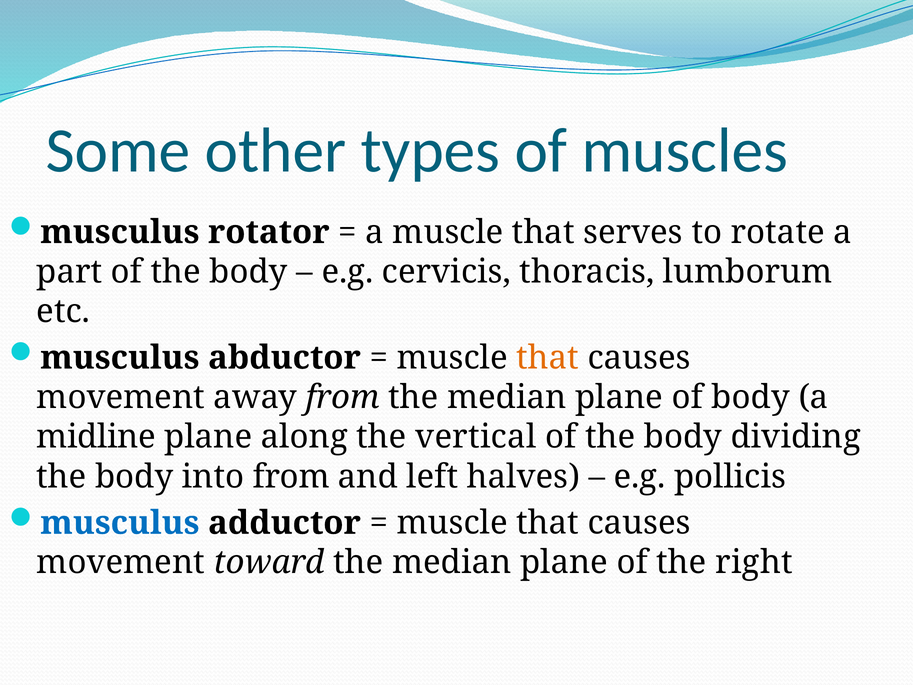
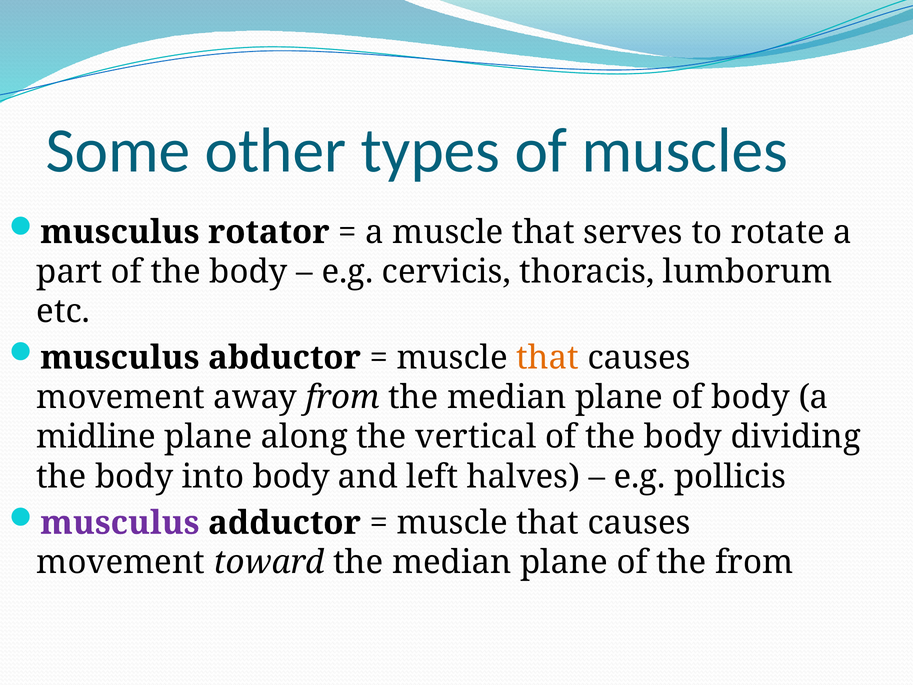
into from: from -> body
musculus at (120, 523) colour: blue -> purple
the right: right -> from
